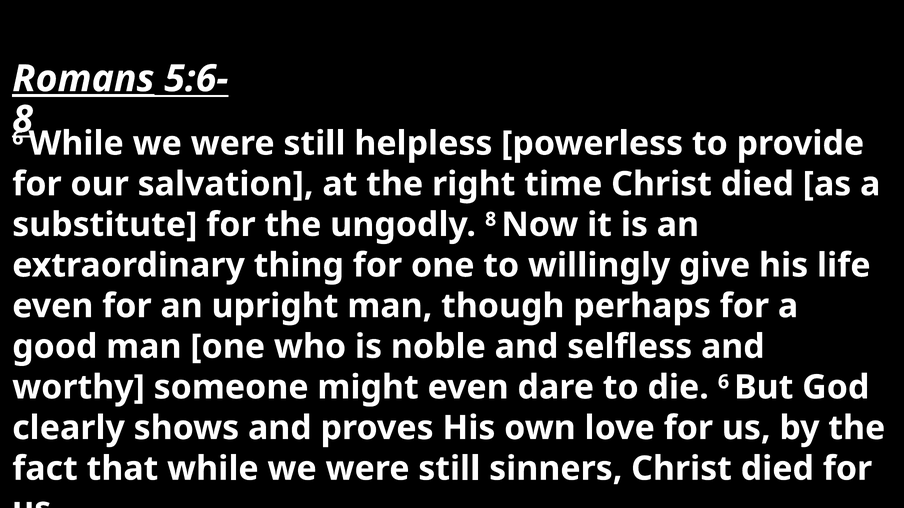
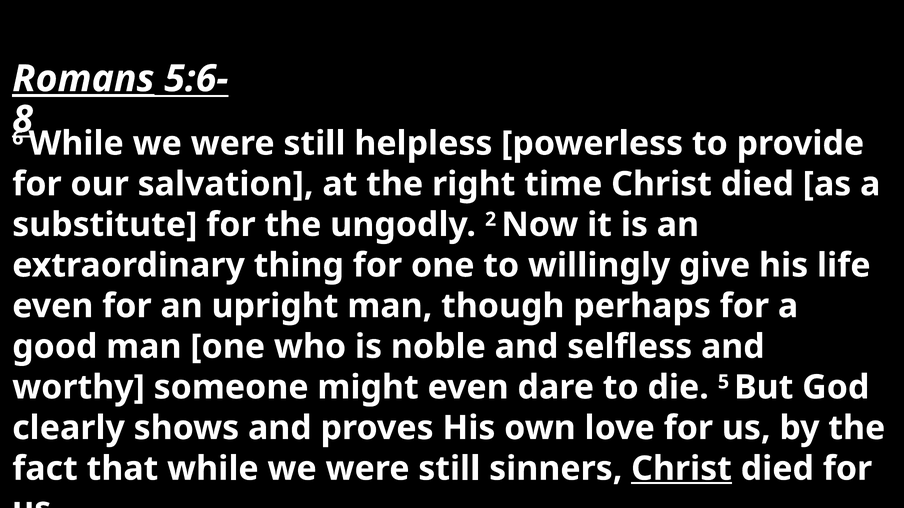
ungodly 8: 8 -> 2
die 6: 6 -> 5
Christ at (682, 469) underline: none -> present
